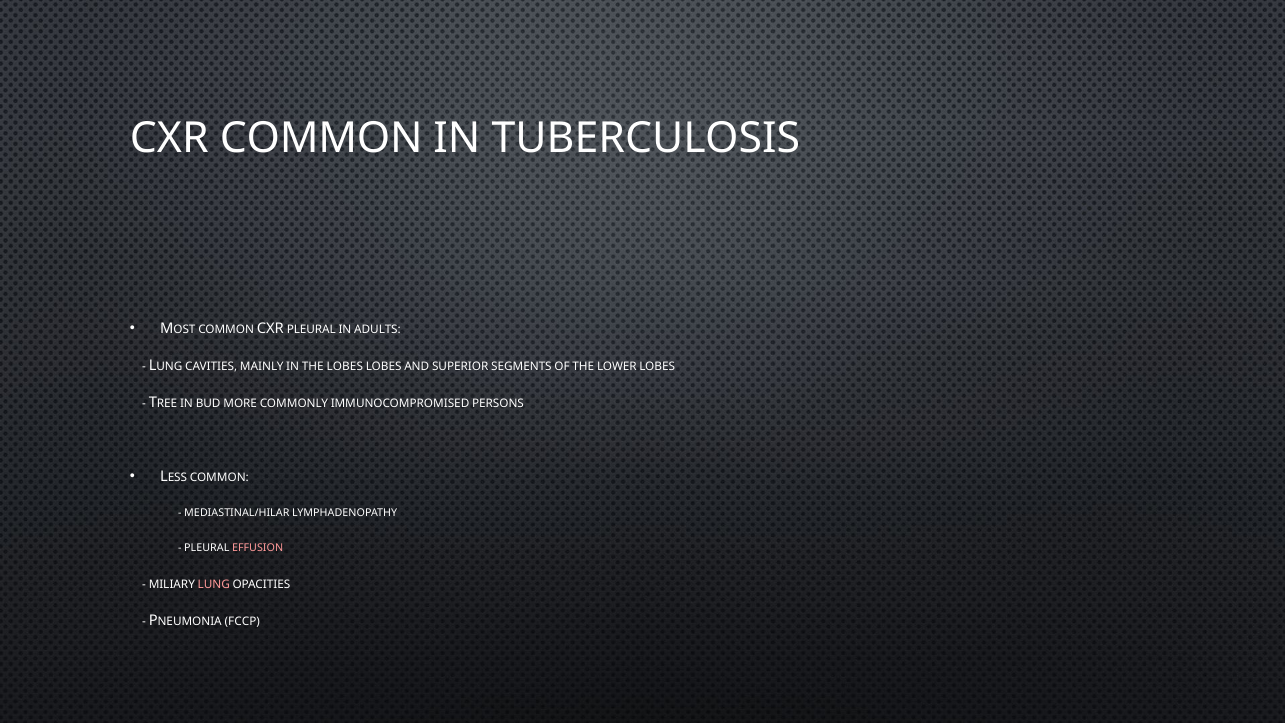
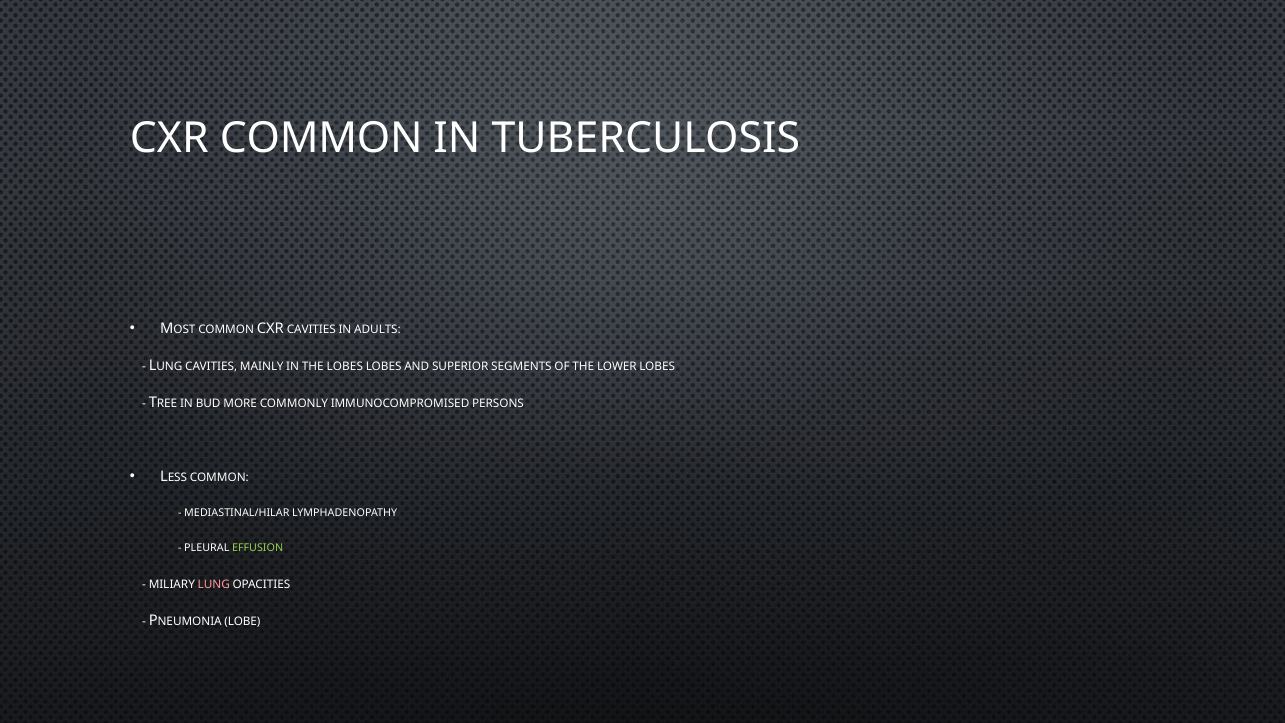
CXR PLEURAL: PLEURAL -> CAVITIES
EFFUSION colour: pink -> light green
FCCP: FCCP -> LOBE
